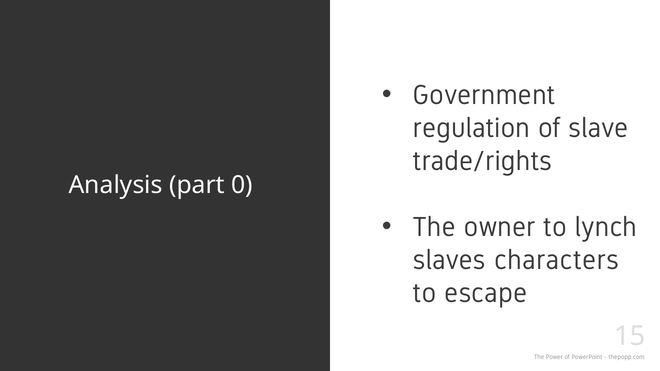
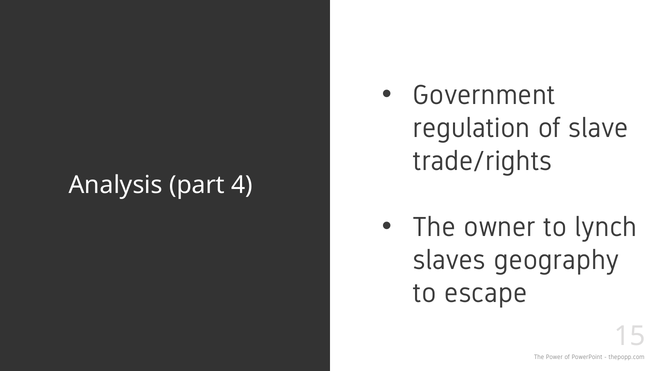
0: 0 -> 4
characters: characters -> geography
